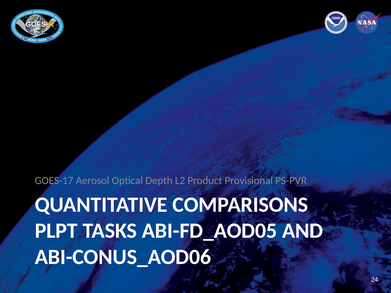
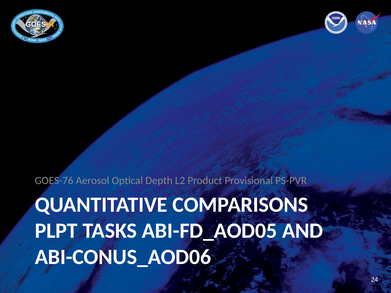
GOES-17: GOES-17 -> GOES-76
